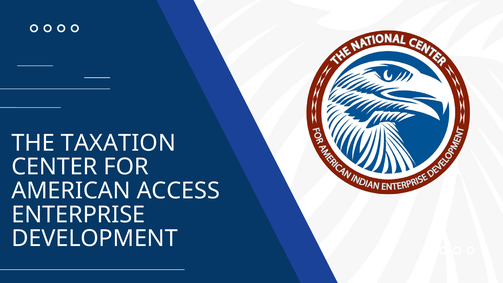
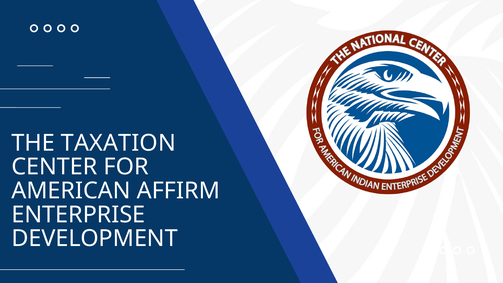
ACCESS: ACCESS -> AFFIRM
